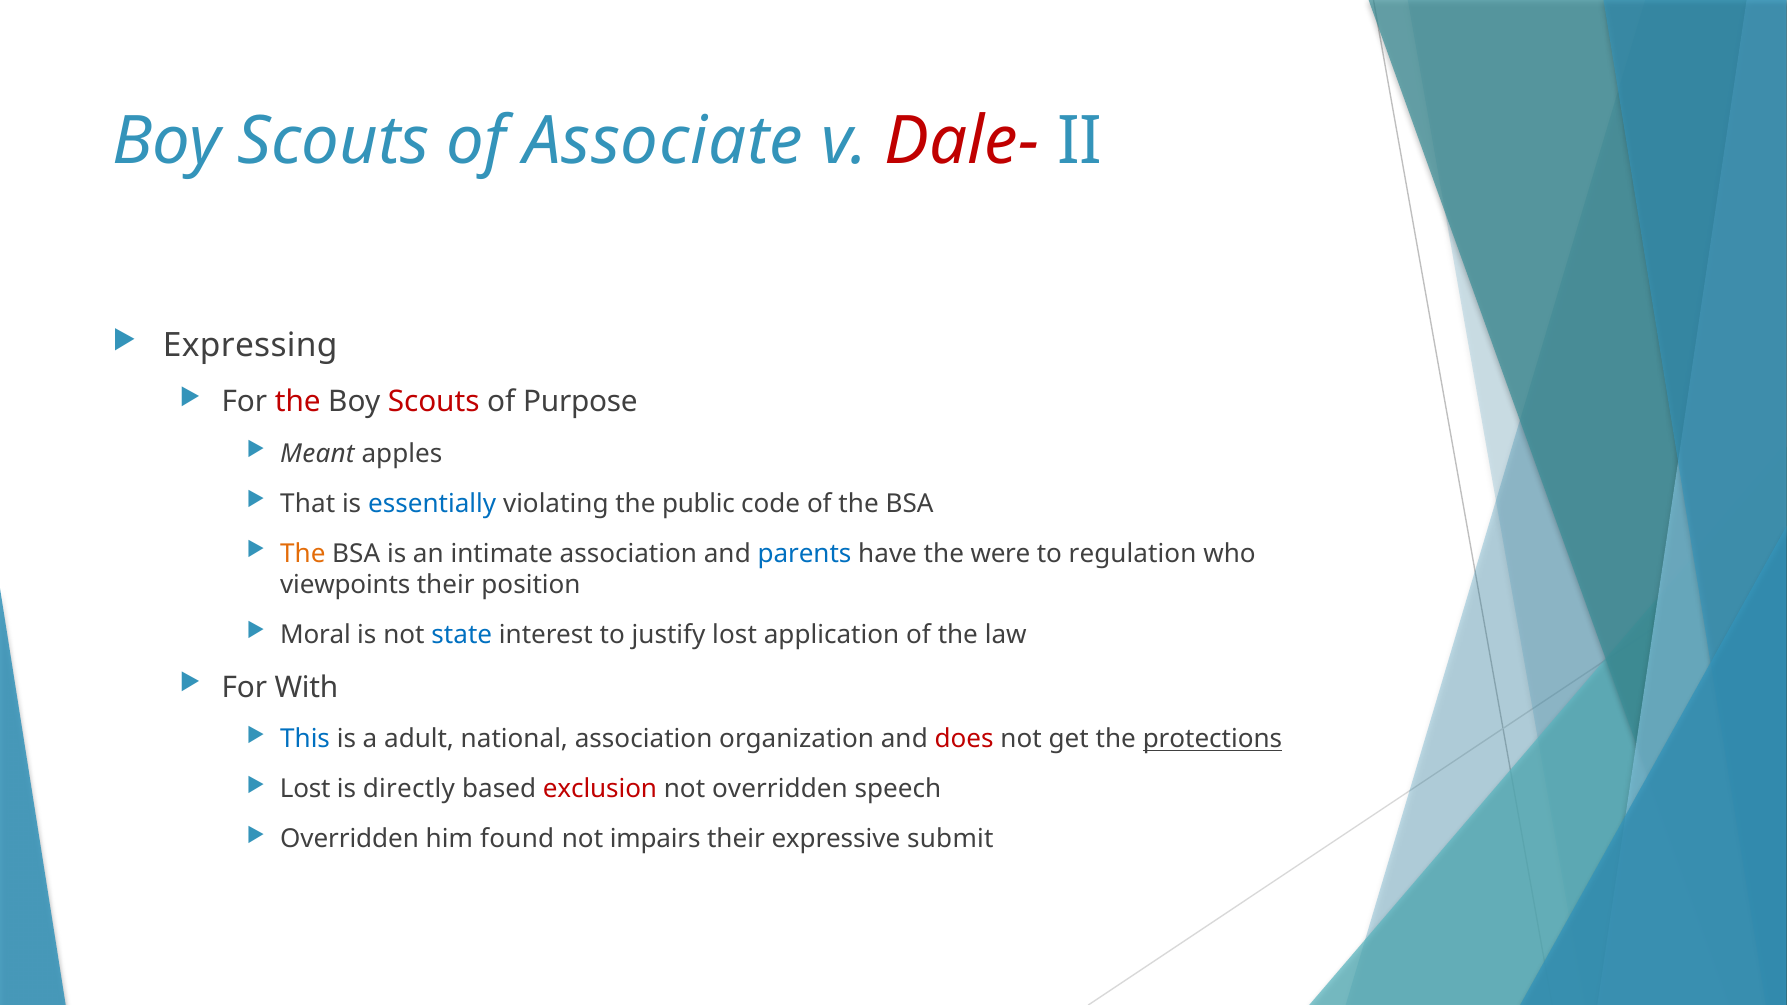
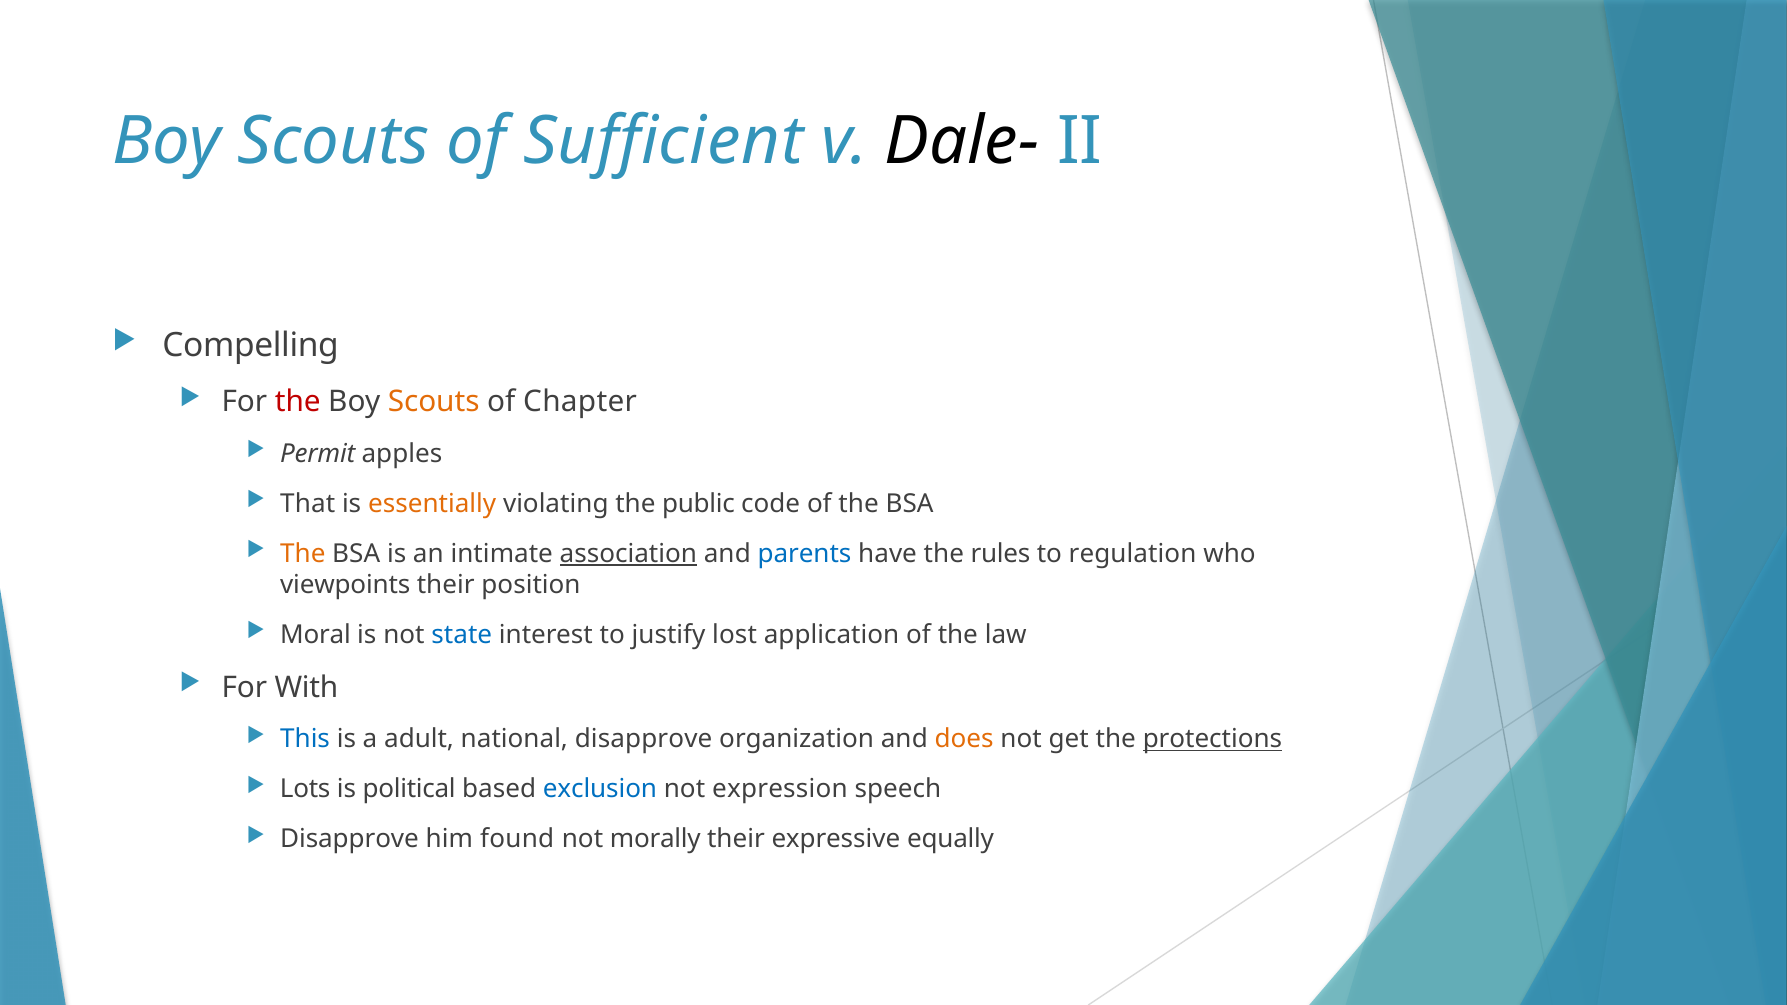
Associate: Associate -> Sufficient
Dale- colour: red -> black
Expressing: Expressing -> Compelling
Scouts at (434, 402) colour: red -> orange
Purpose: Purpose -> Chapter
Meant: Meant -> Permit
essentially colour: blue -> orange
association at (628, 554) underline: none -> present
were: were -> rules
national association: association -> disapprove
does colour: red -> orange
Lost at (305, 789): Lost -> Lots
directly: directly -> political
exclusion colour: red -> blue
not overridden: overridden -> expression
Overridden at (350, 839): Overridden -> Disapprove
impairs: impairs -> morally
submit: submit -> equally
